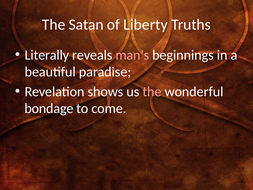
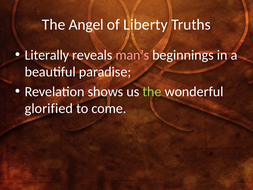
Satan: Satan -> Angel
the at (152, 91) colour: pink -> light green
bondage: bondage -> glorified
